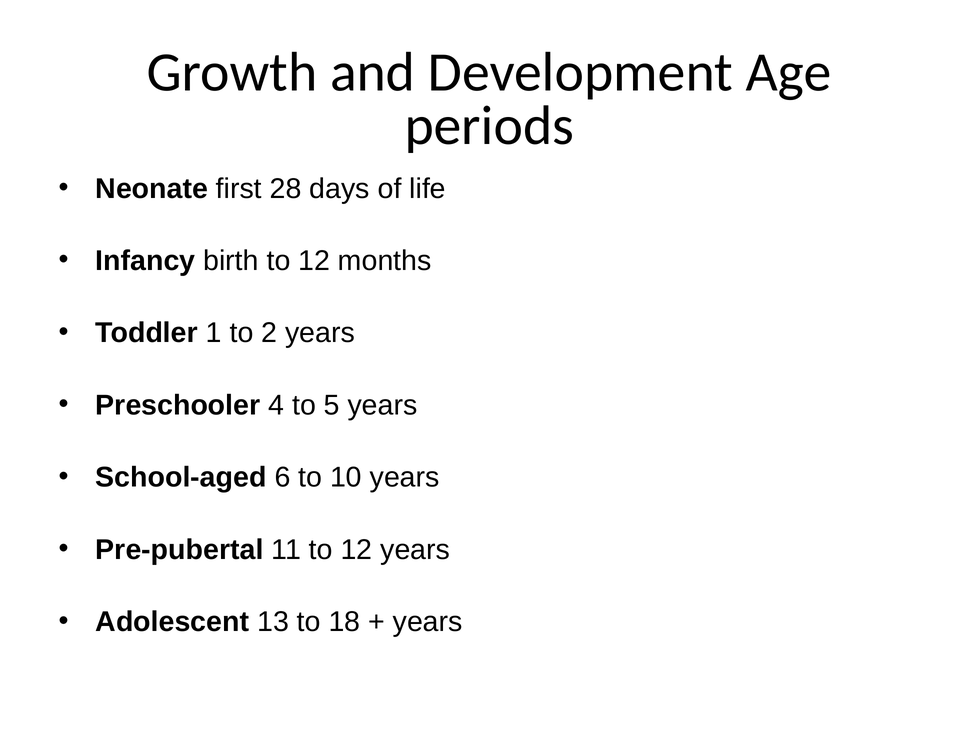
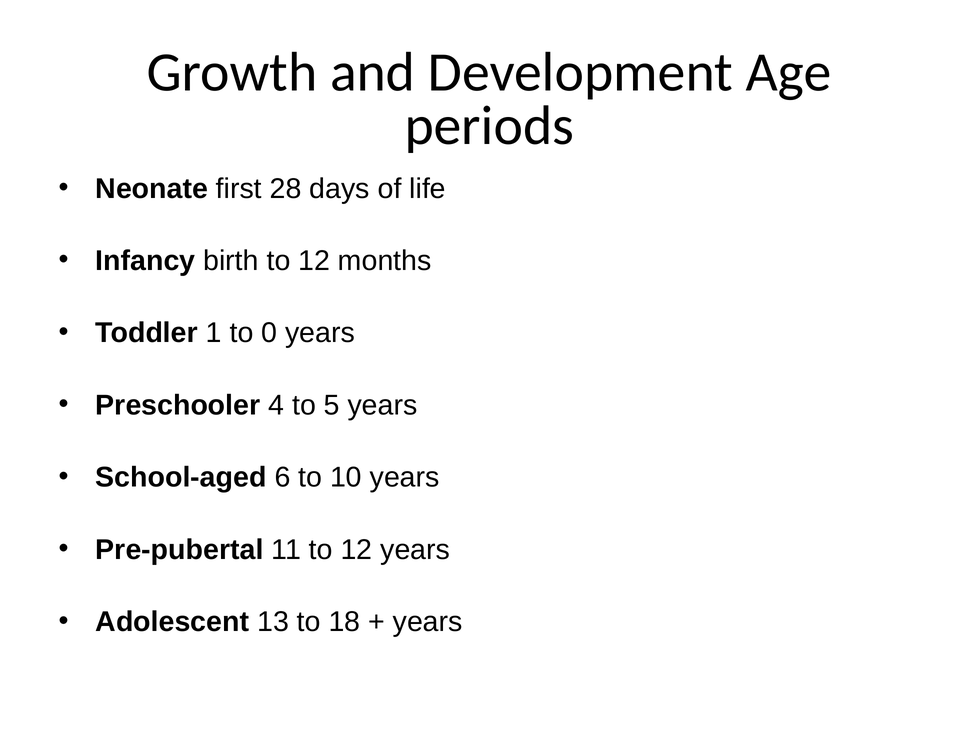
2: 2 -> 0
